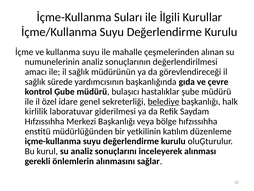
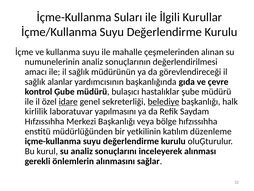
sürede: sürede -> alanlar
idare underline: none -> present
giderilmesi: giderilmesi -> yapılmasını
